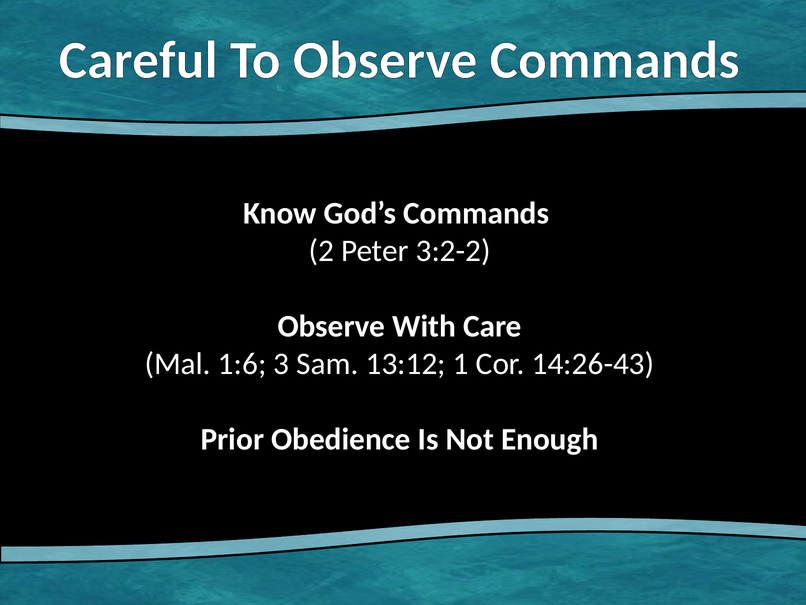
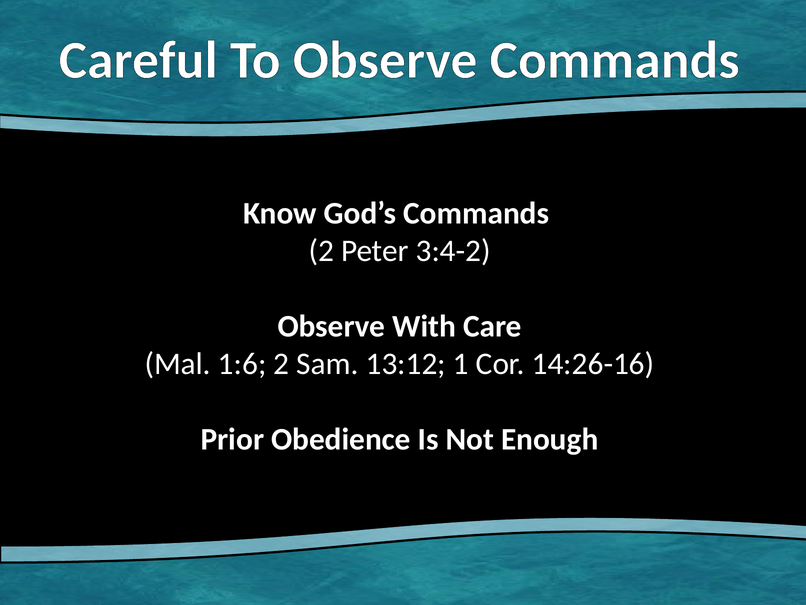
3:2-2: 3:2-2 -> 3:4-2
1:6 3: 3 -> 2
14:26-43: 14:26-43 -> 14:26-16
